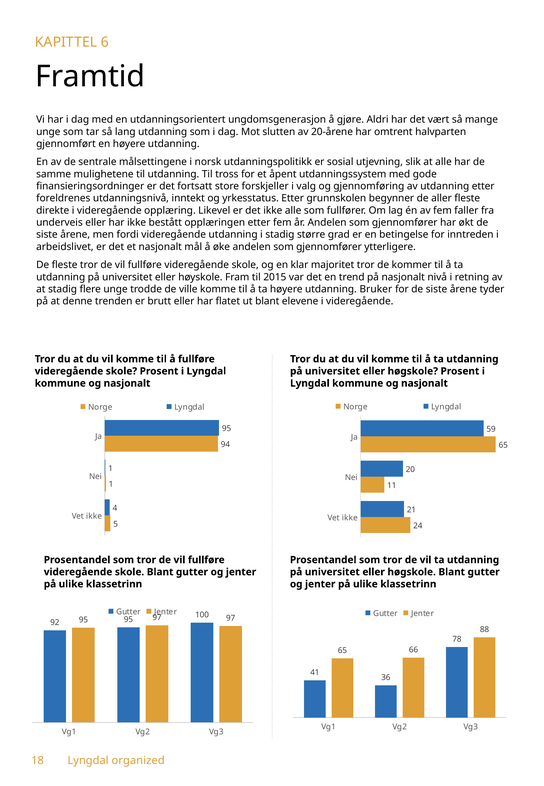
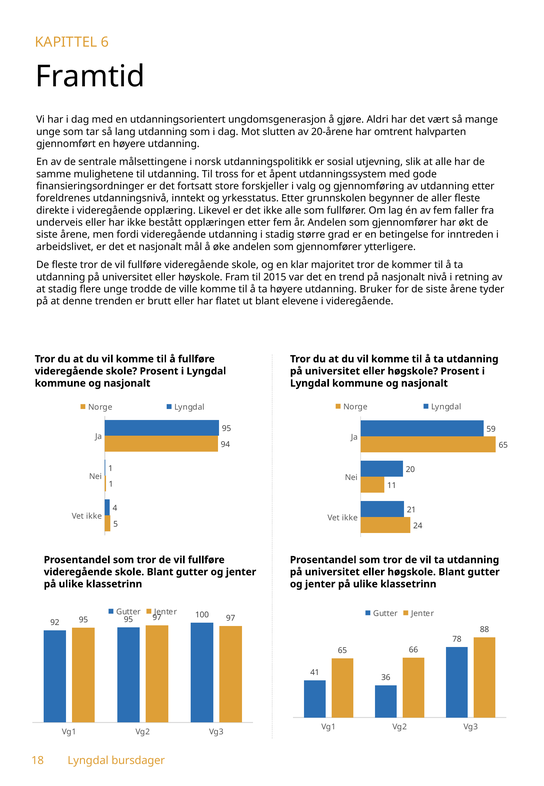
organized: organized -> bursdager
